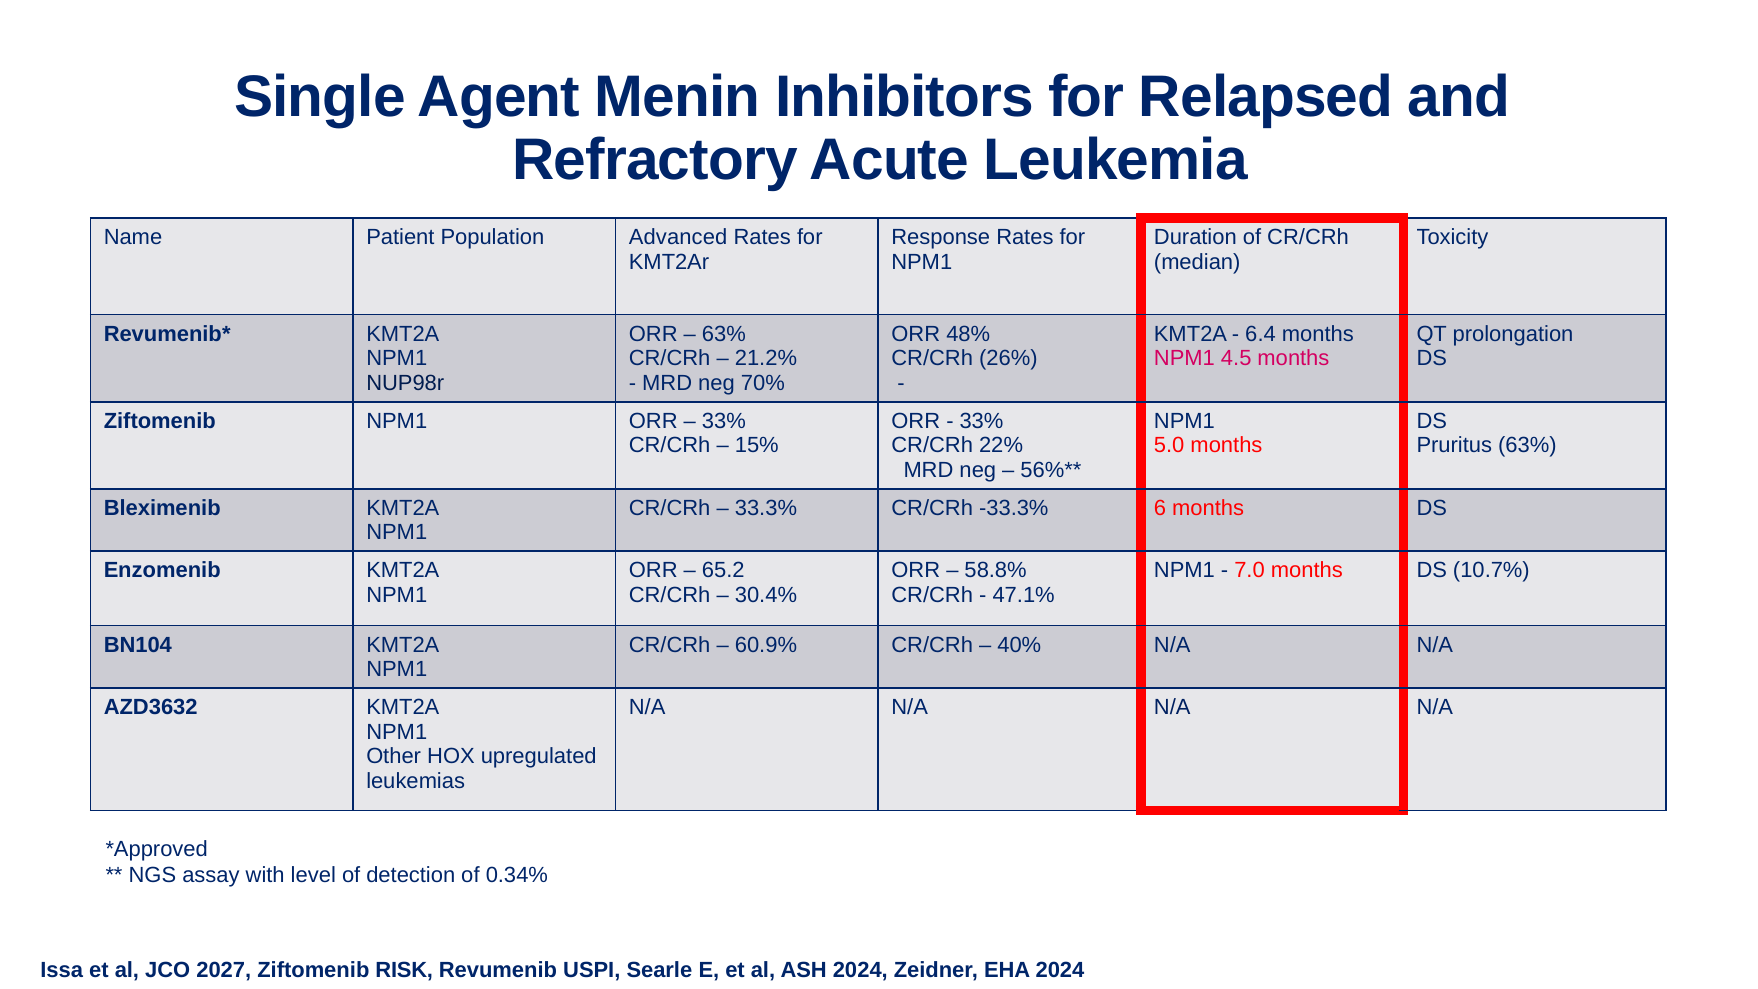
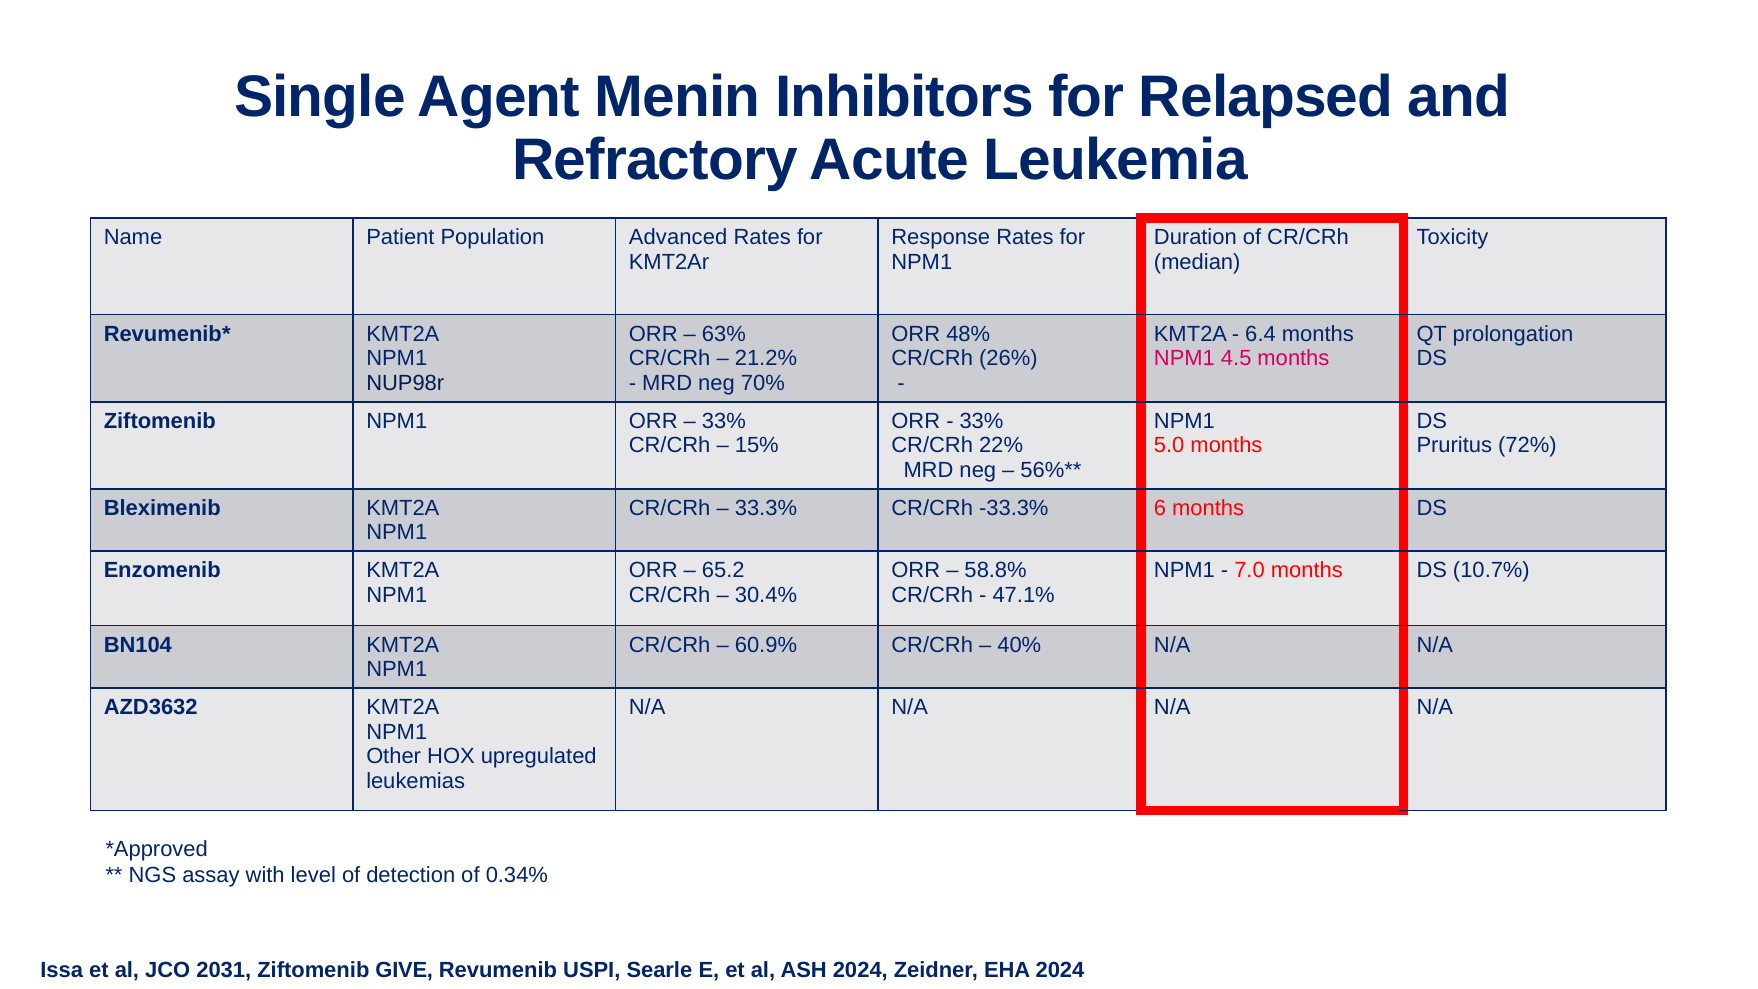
Pruritus 63%: 63% -> 72%
2027: 2027 -> 2031
RISK: RISK -> GIVE
